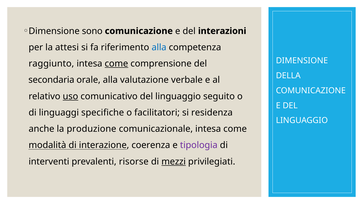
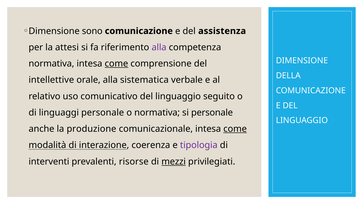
interazioni: interazioni -> assistenza
alla at (159, 47) colour: blue -> purple
raggiunto at (51, 64): raggiunto -> normativa
secondaria: secondaria -> intellettive
valutazione: valutazione -> sistematica
uso underline: present -> none
linguaggi specifiche: specifiche -> personale
o facilitatori: facilitatori -> normativa
si residenza: residenza -> personale
come at (235, 129) underline: none -> present
